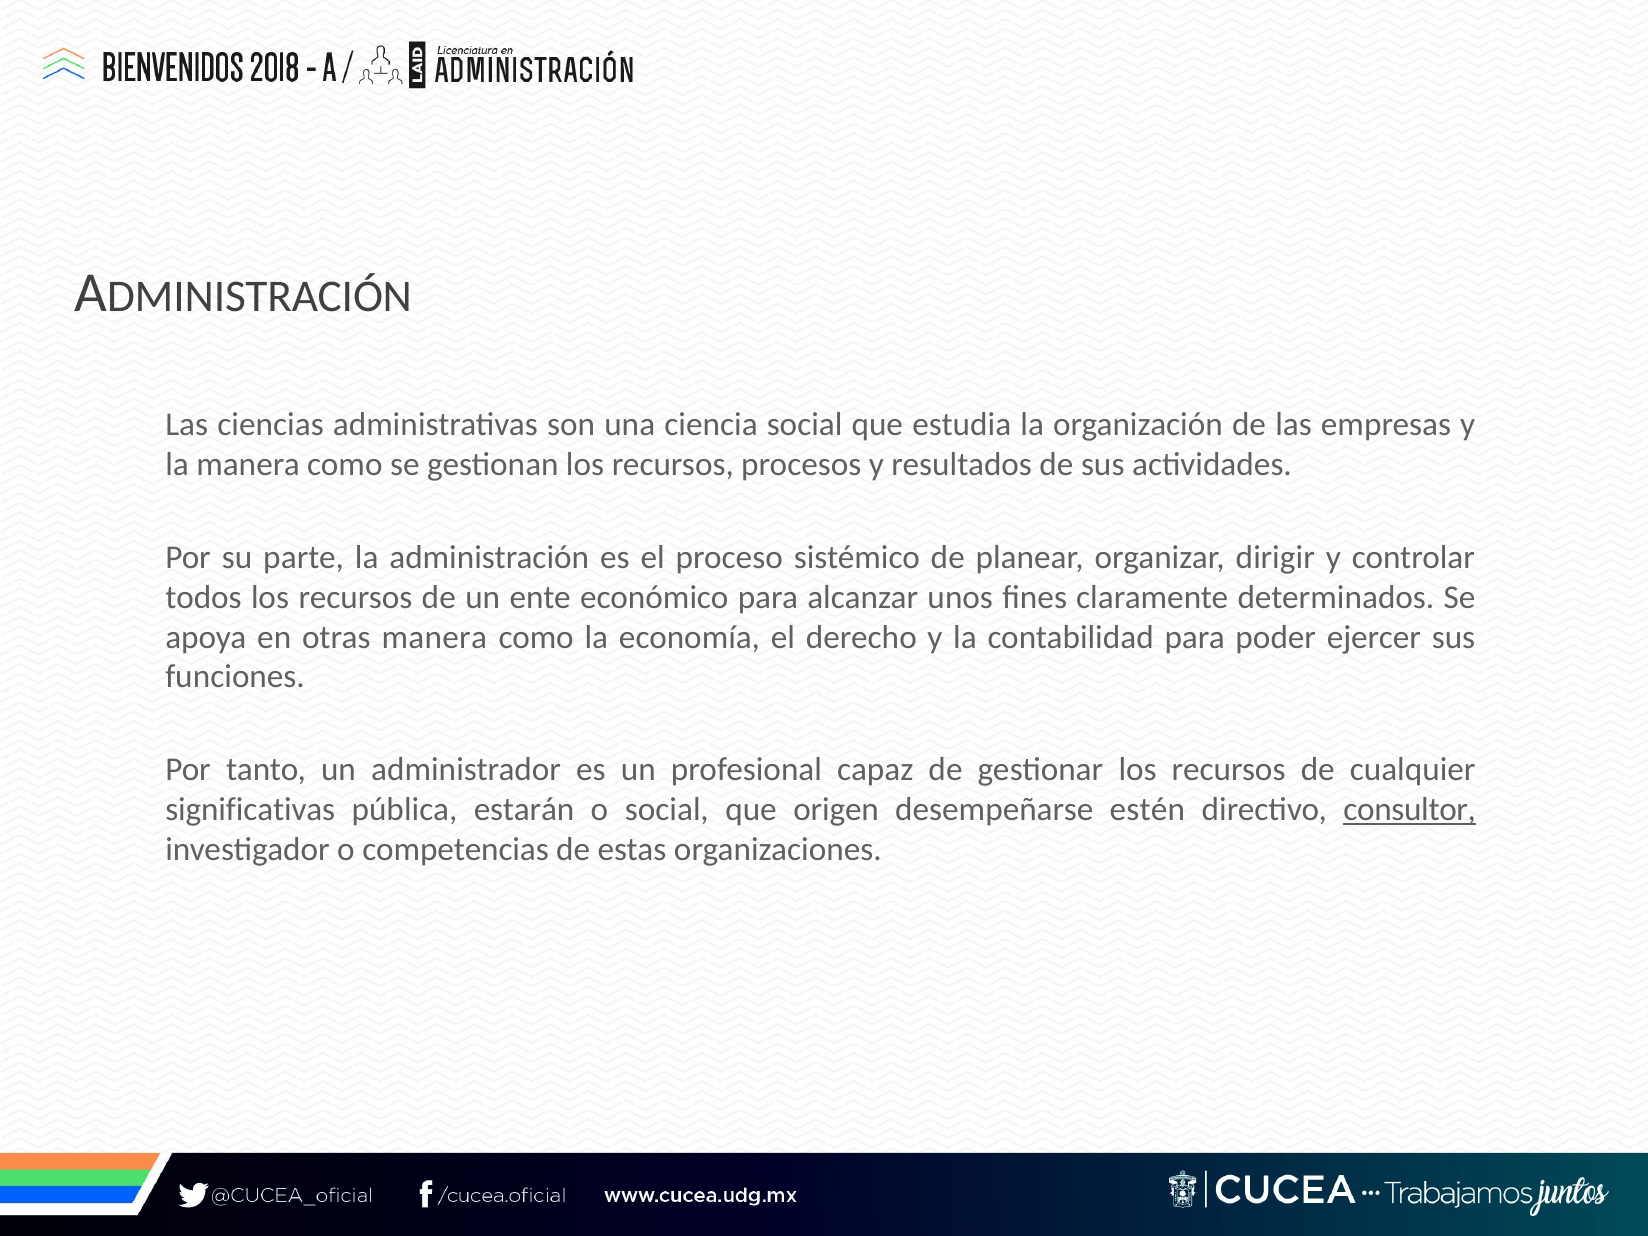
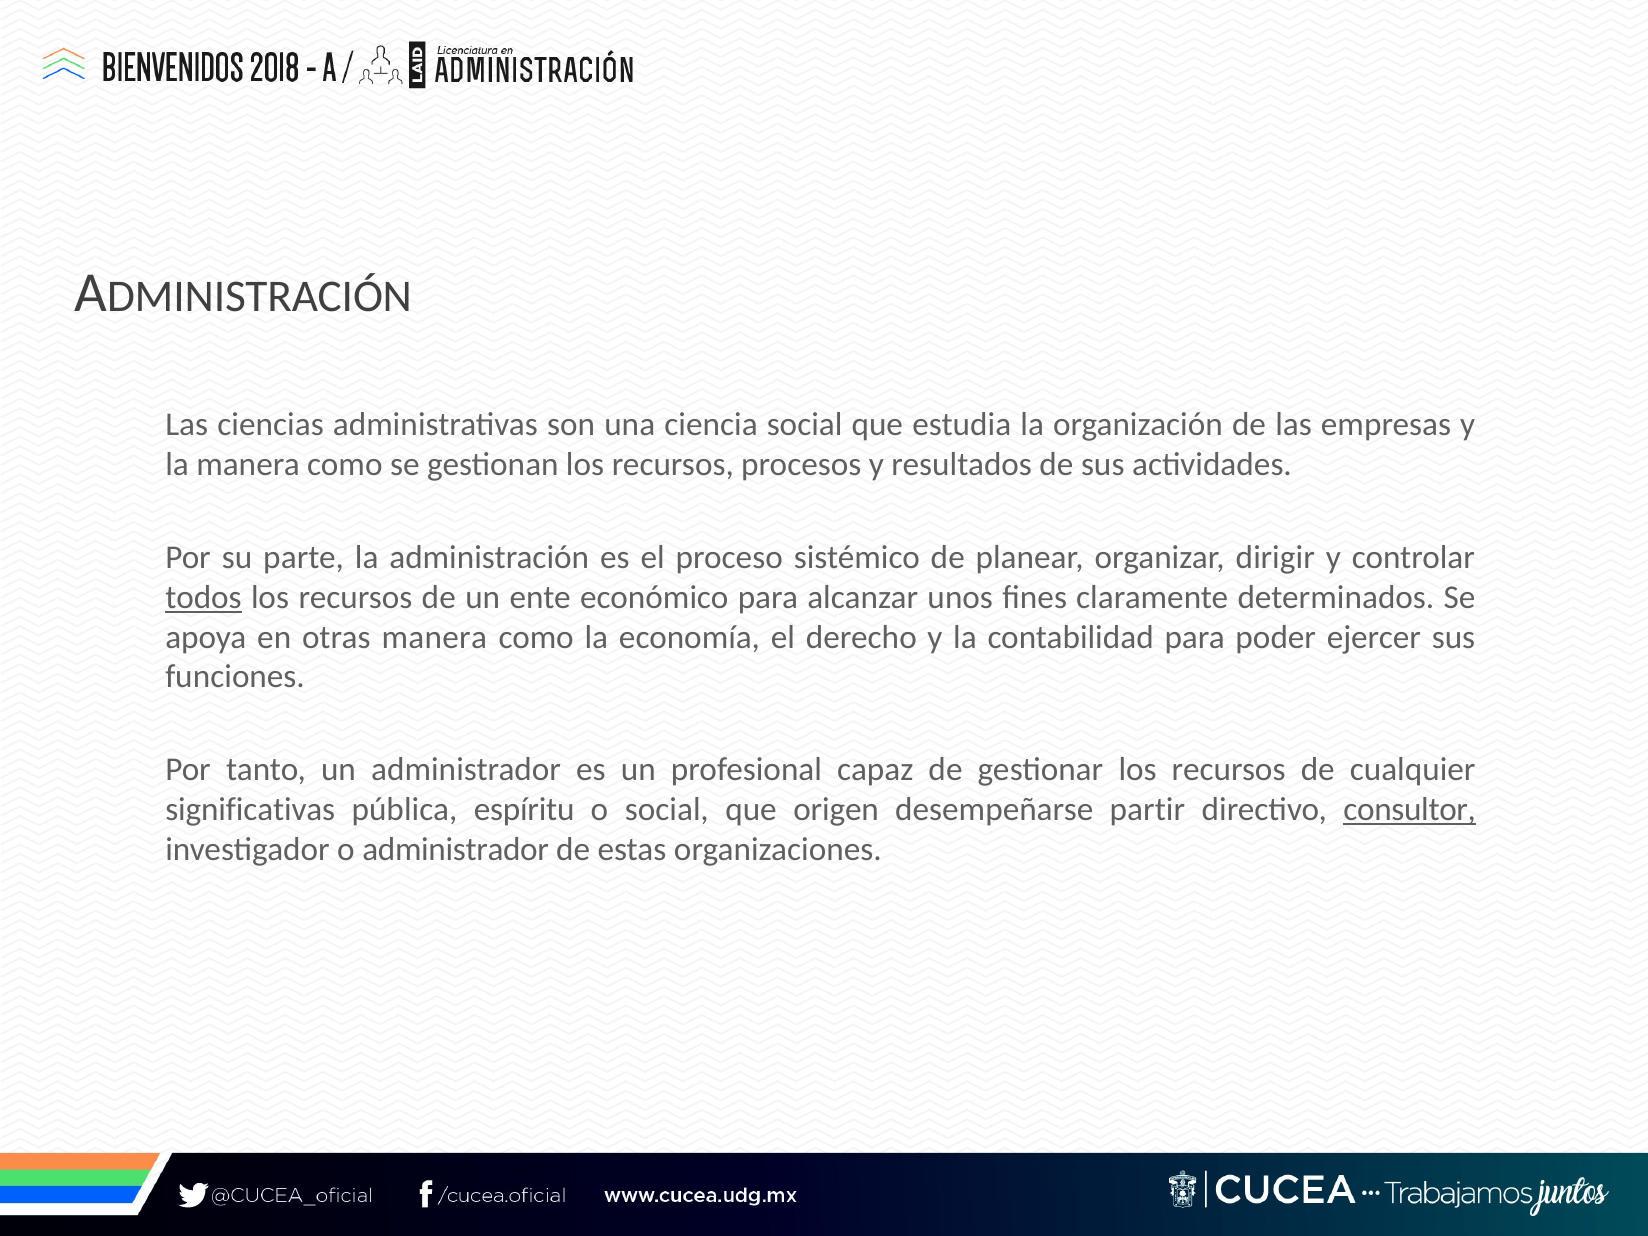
todos underline: none -> present
estarán: estarán -> espíritu
estén: estén -> partir
o competencias: competencias -> administrador
